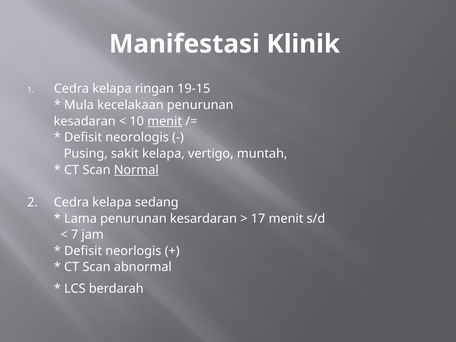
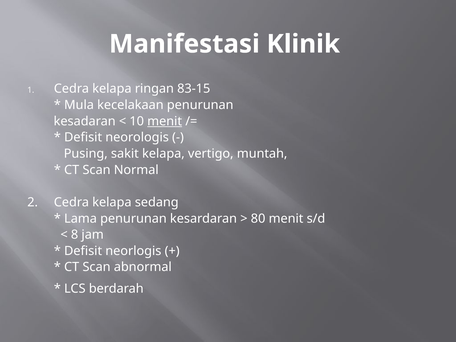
19-15: 19-15 -> 83-15
Normal underline: present -> none
17: 17 -> 80
7: 7 -> 8
